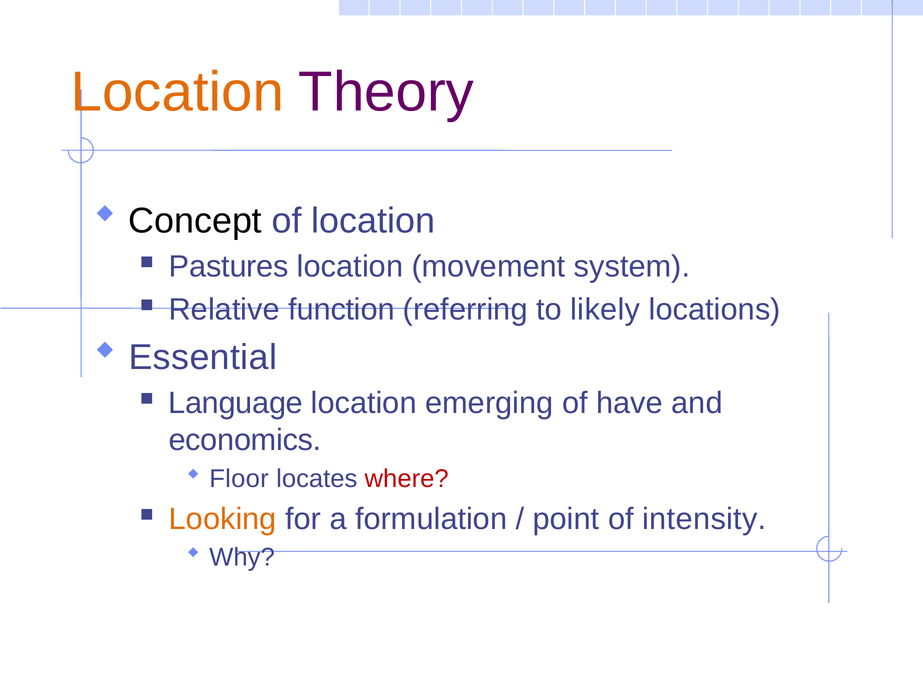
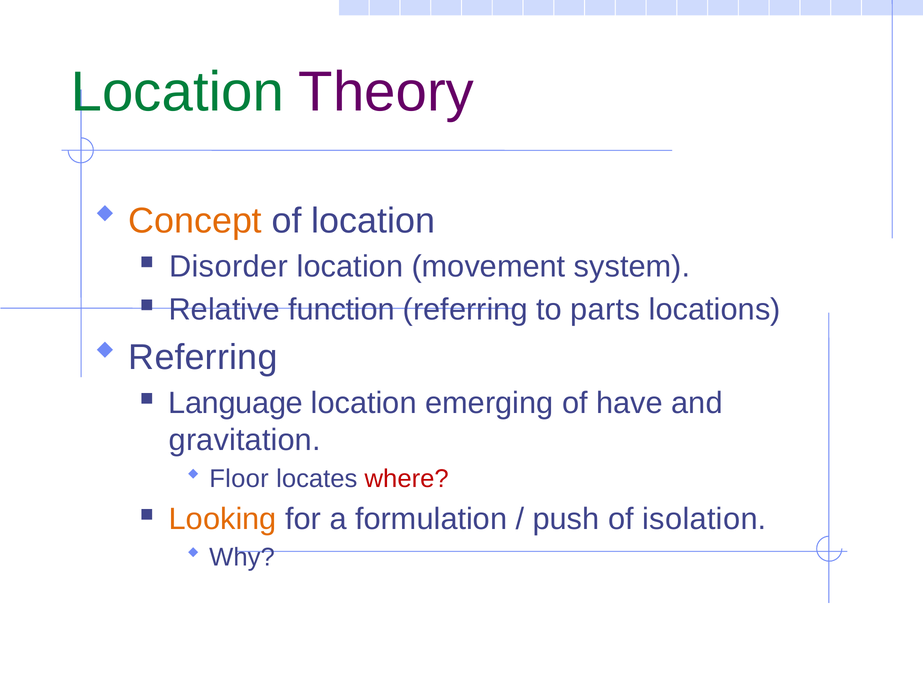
Location at (177, 92) colour: orange -> green
Concept colour: black -> orange
Pastures: Pastures -> Disorder
likely: likely -> parts
Essential at (203, 357): Essential -> Referring
economics: economics -> gravitation
point: point -> push
intensity: intensity -> isolation
